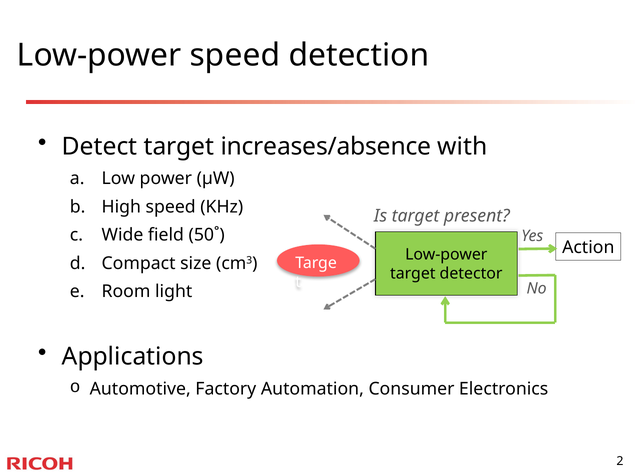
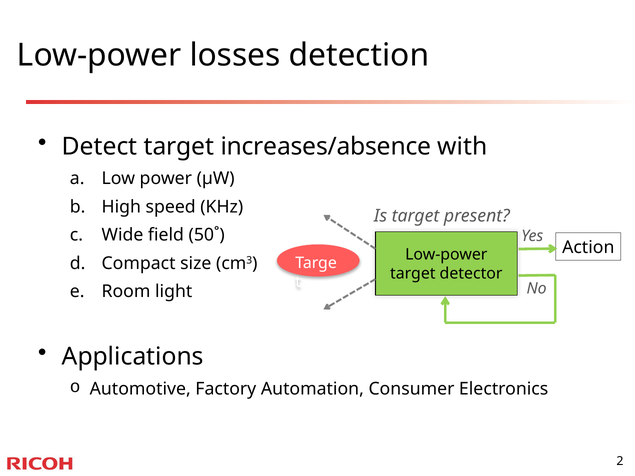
Low-power speed: speed -> losses
